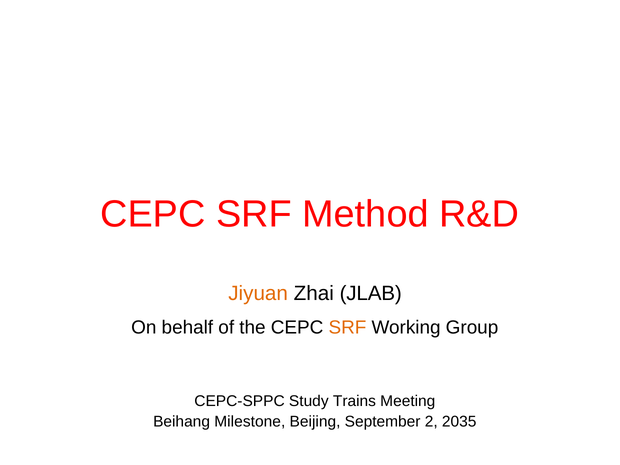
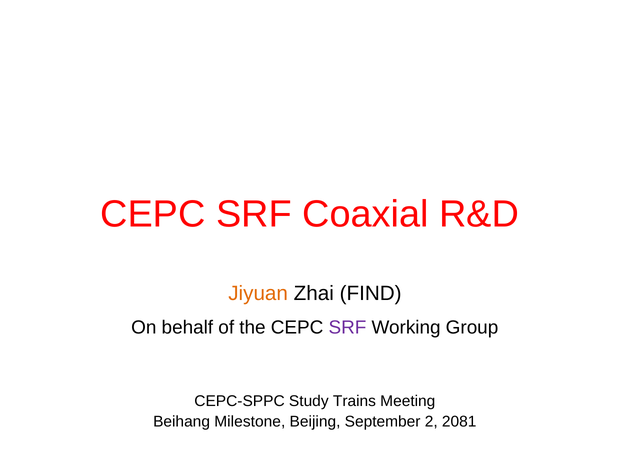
Method: Method -> Coaxial
JLAB: JLAB -> FIND
SRF at (347, 327) colour: orange -> purple
2035: 2035 -> 2081
